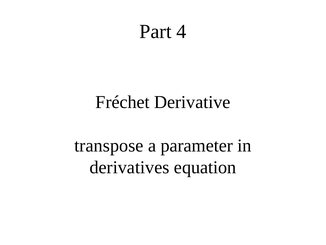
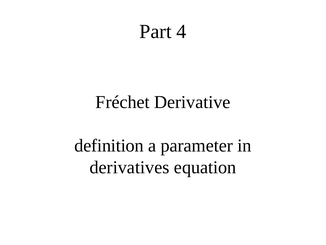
transpose: transpose -> definition
